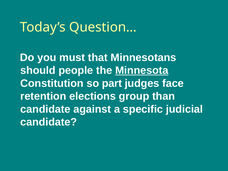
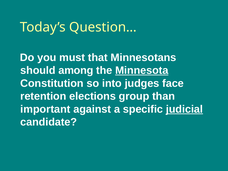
people: people -> among
part: part -> into
candidate at (45, 109): candidate -> important
judicial underline: none -> present
